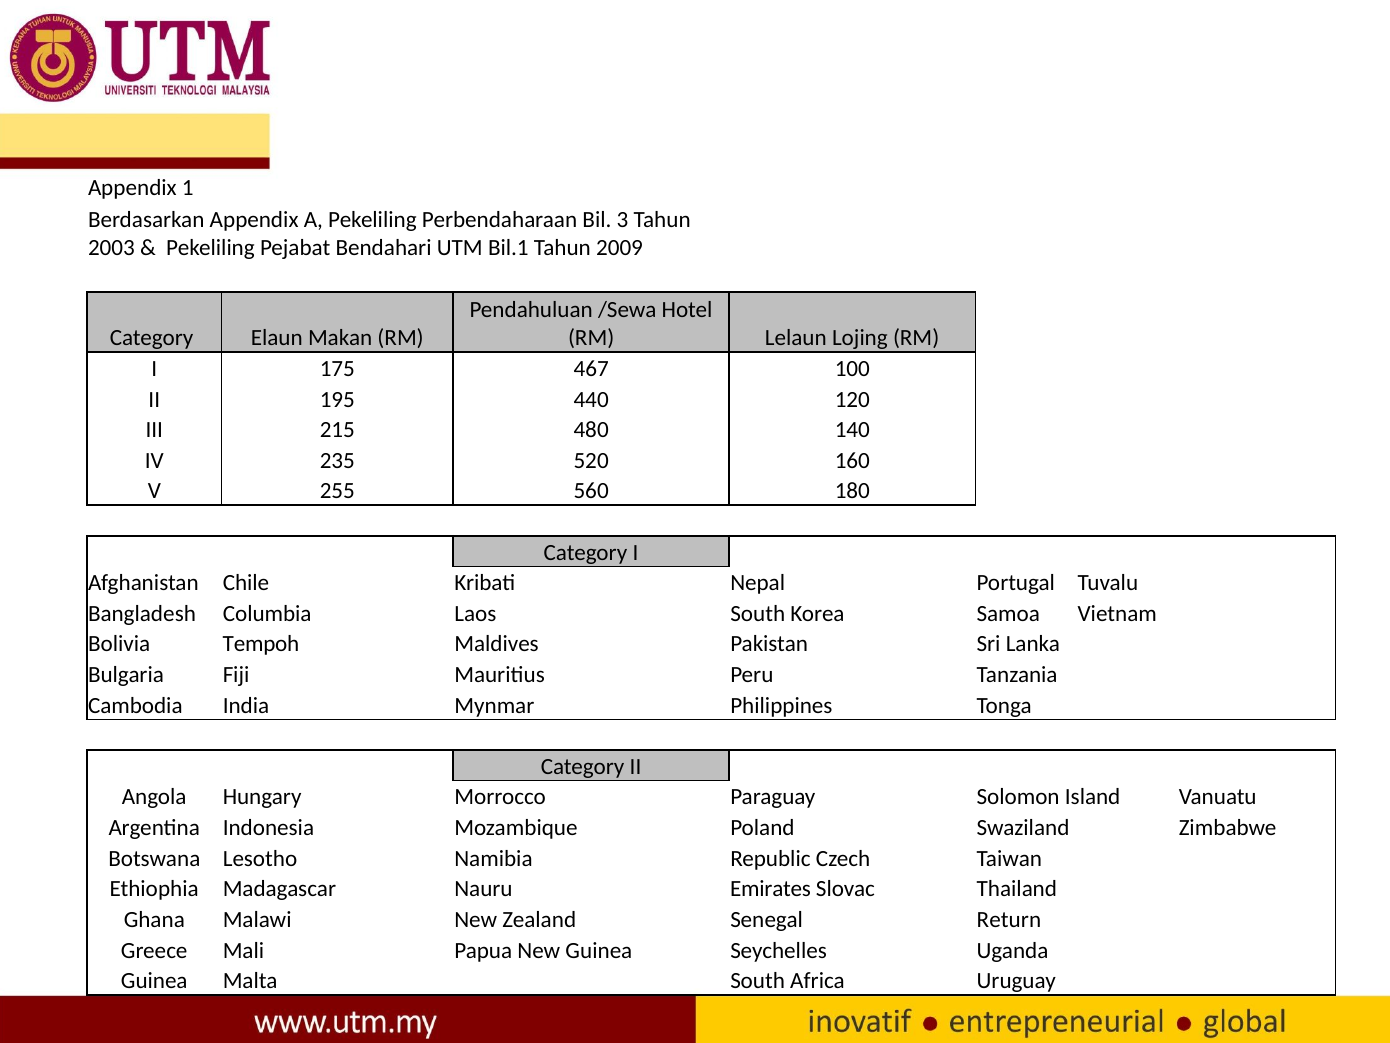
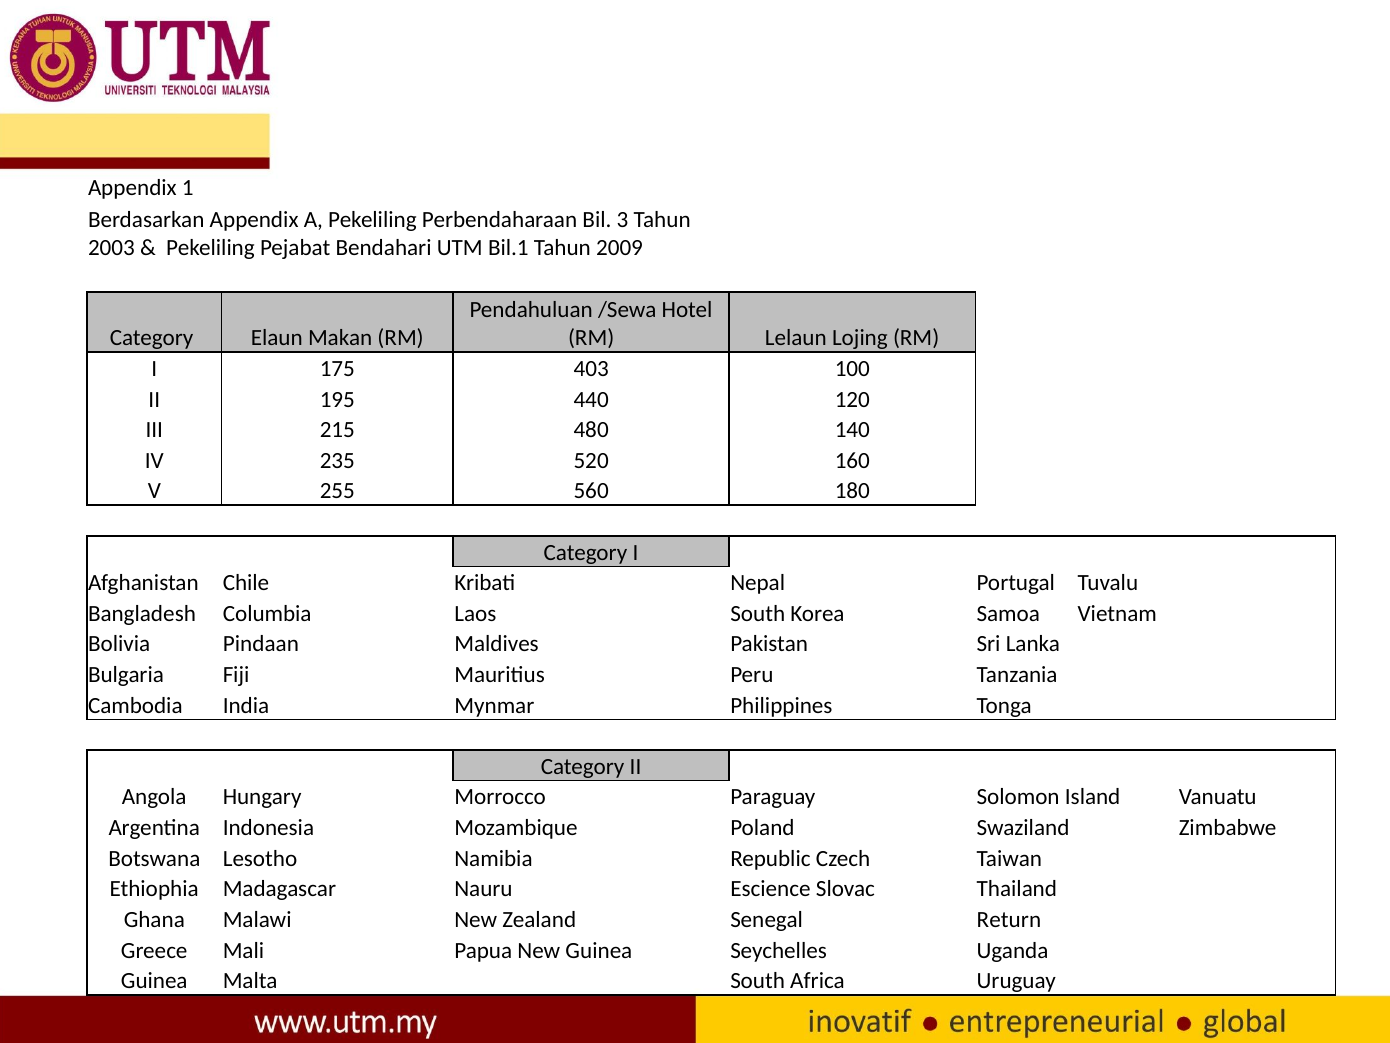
467: 467 -> 403
Tempoh: Tempoh -> Pindaan
Emirates: Emirates -> Escience
